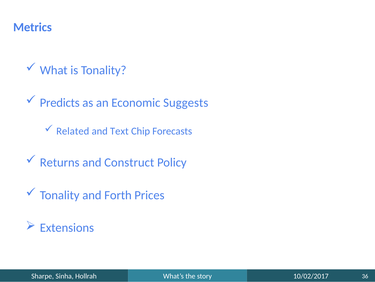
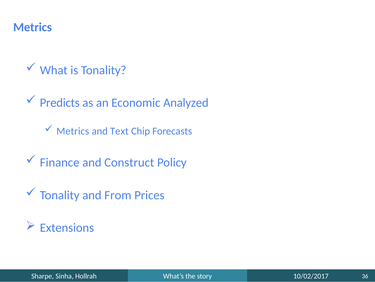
Suggests: Suggests -> Analyzed
Related at (73, 131): Related -> Metrics
Returns: Returns -> Finance
Forth: Forth -> From
